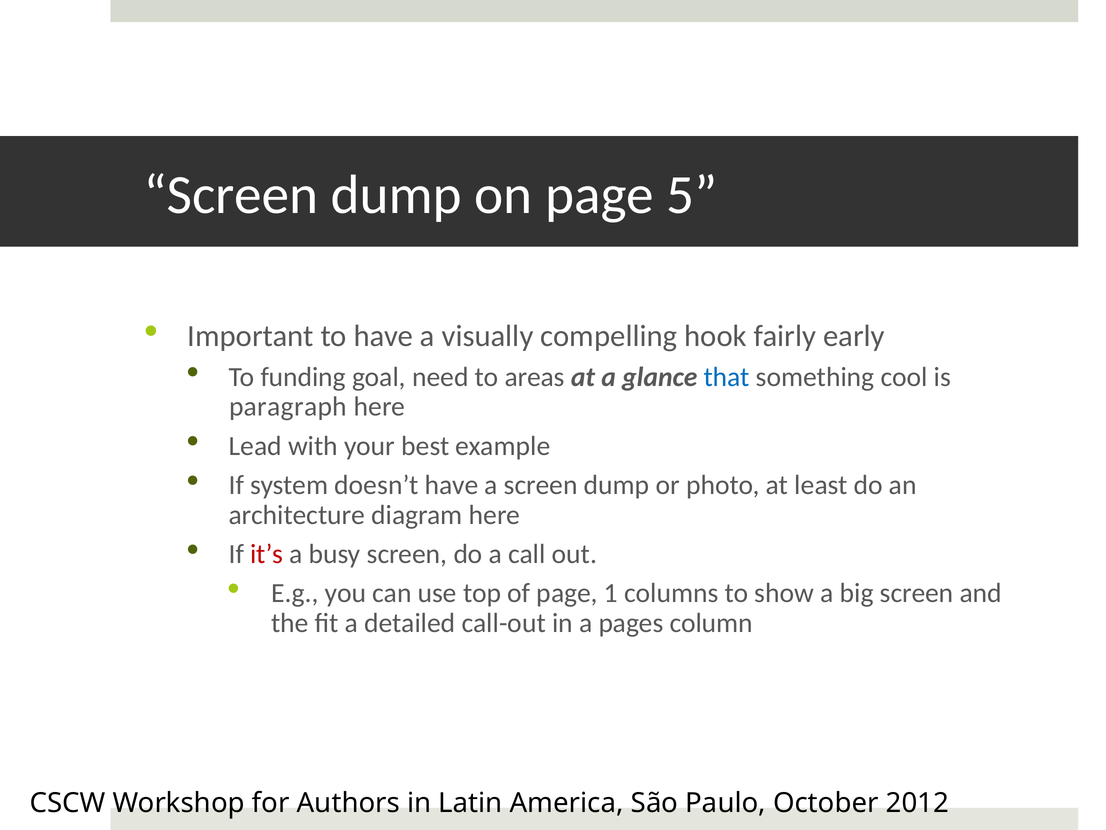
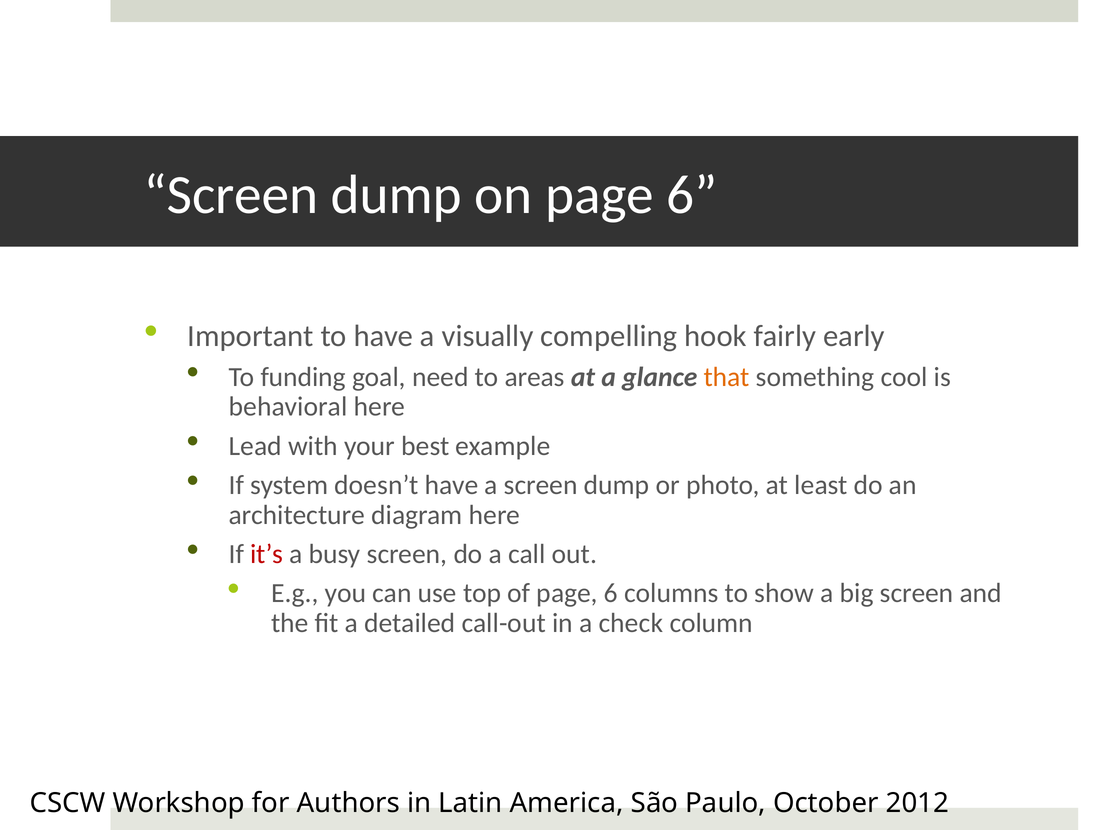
on page 5: 5 -> 6
that colour: blue -> orange
paragraph: paragraph -> behavioral
of page 1: 1 -> 6
pages: pages -> check
